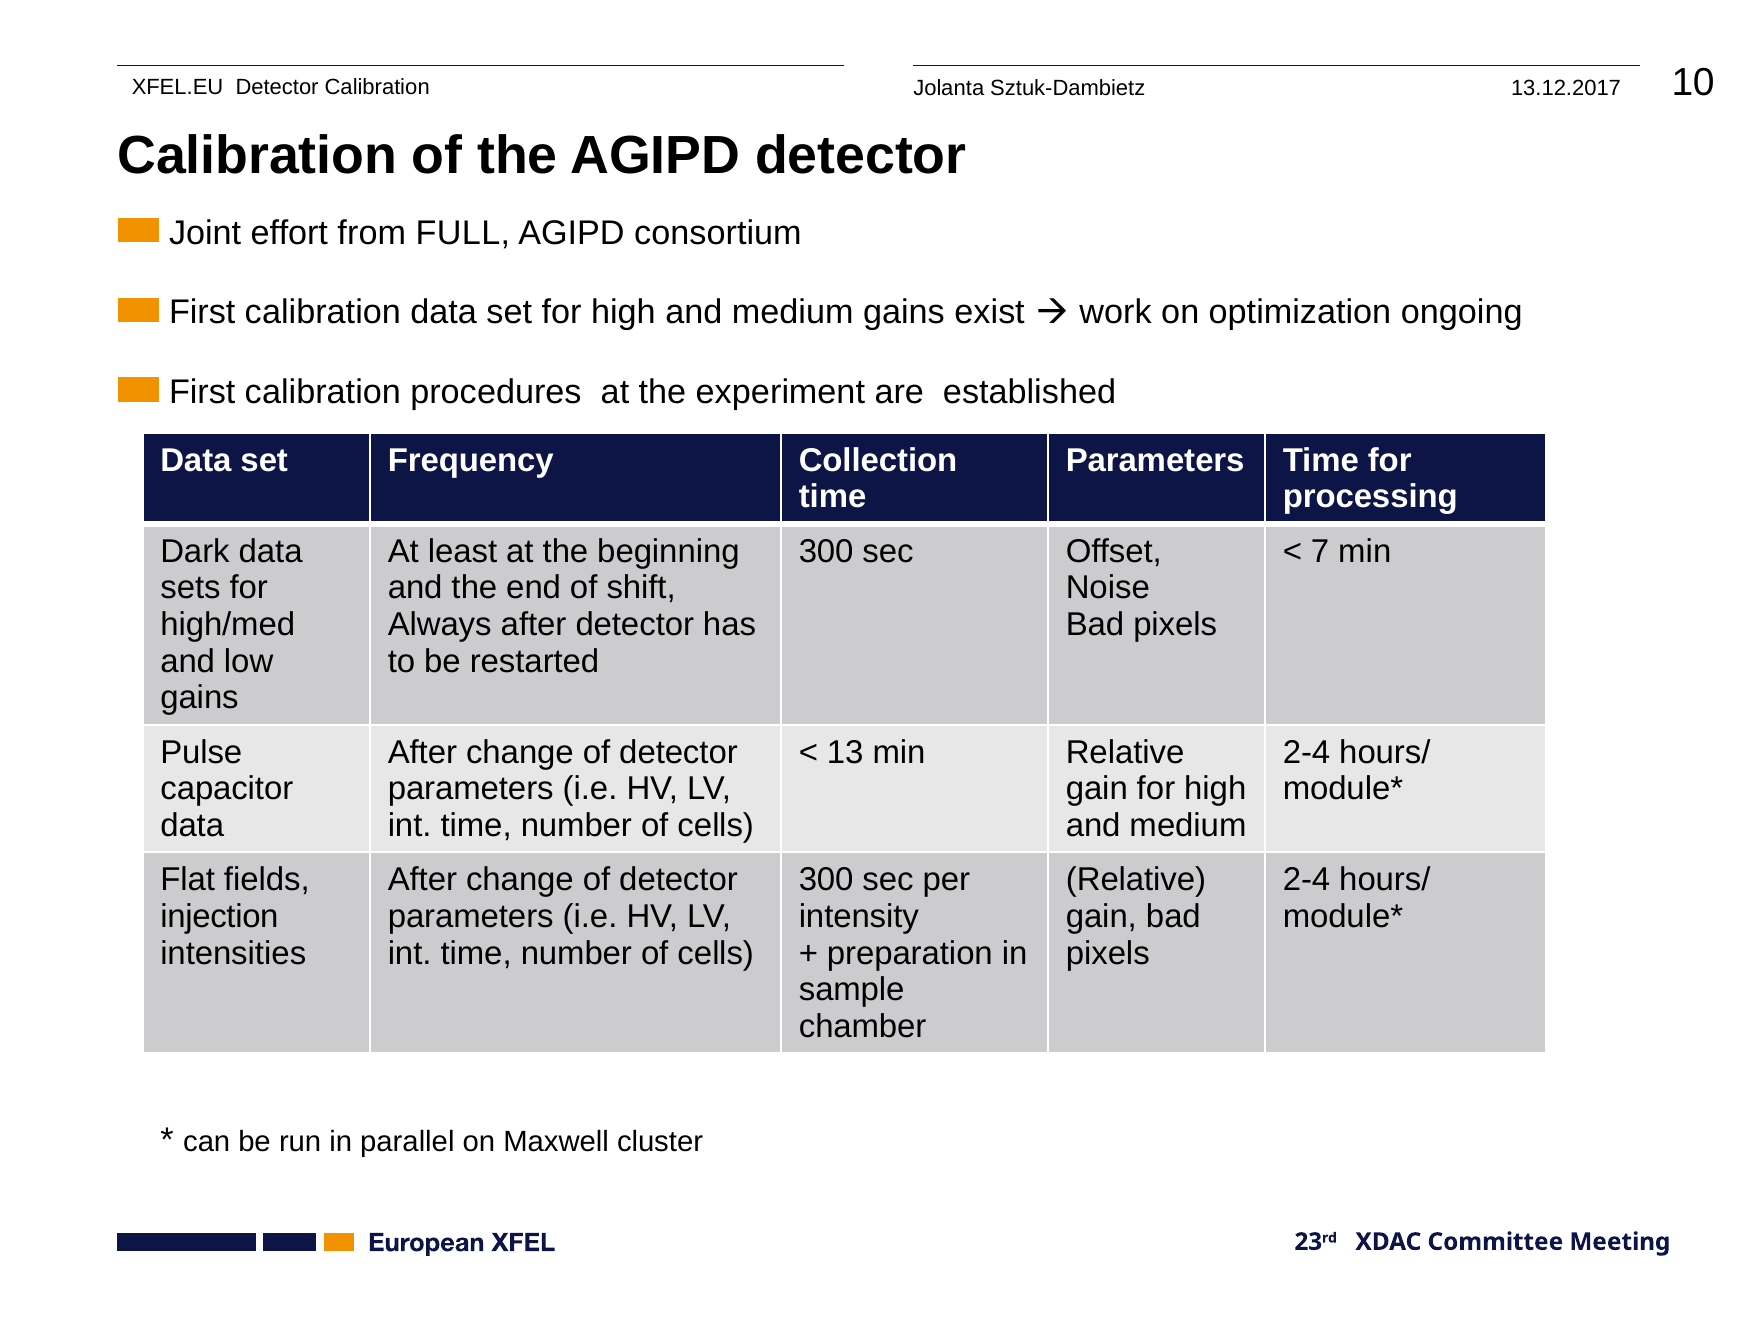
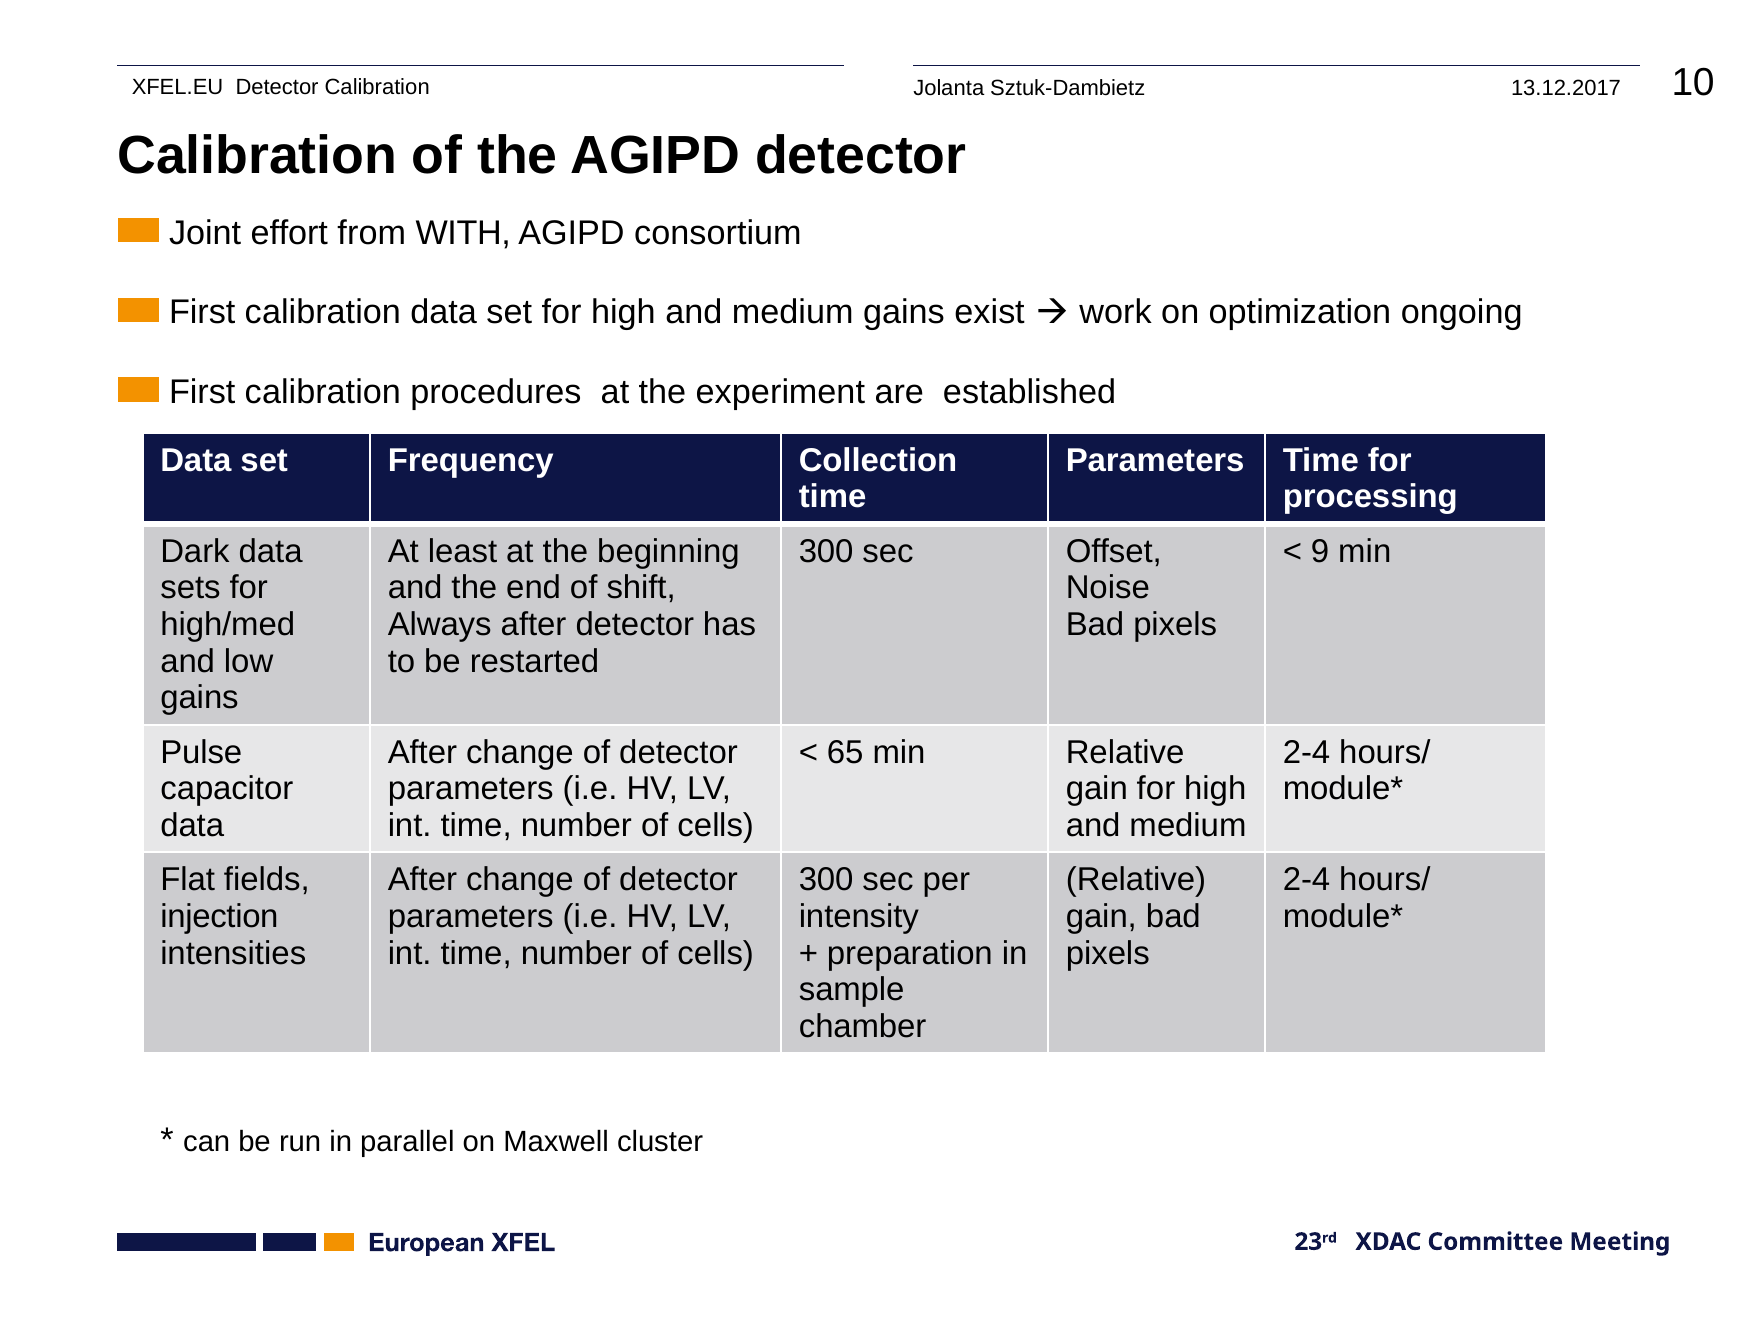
FULL: FULL -> WITH
7: 7 -> 9
13: 13 -> 65
